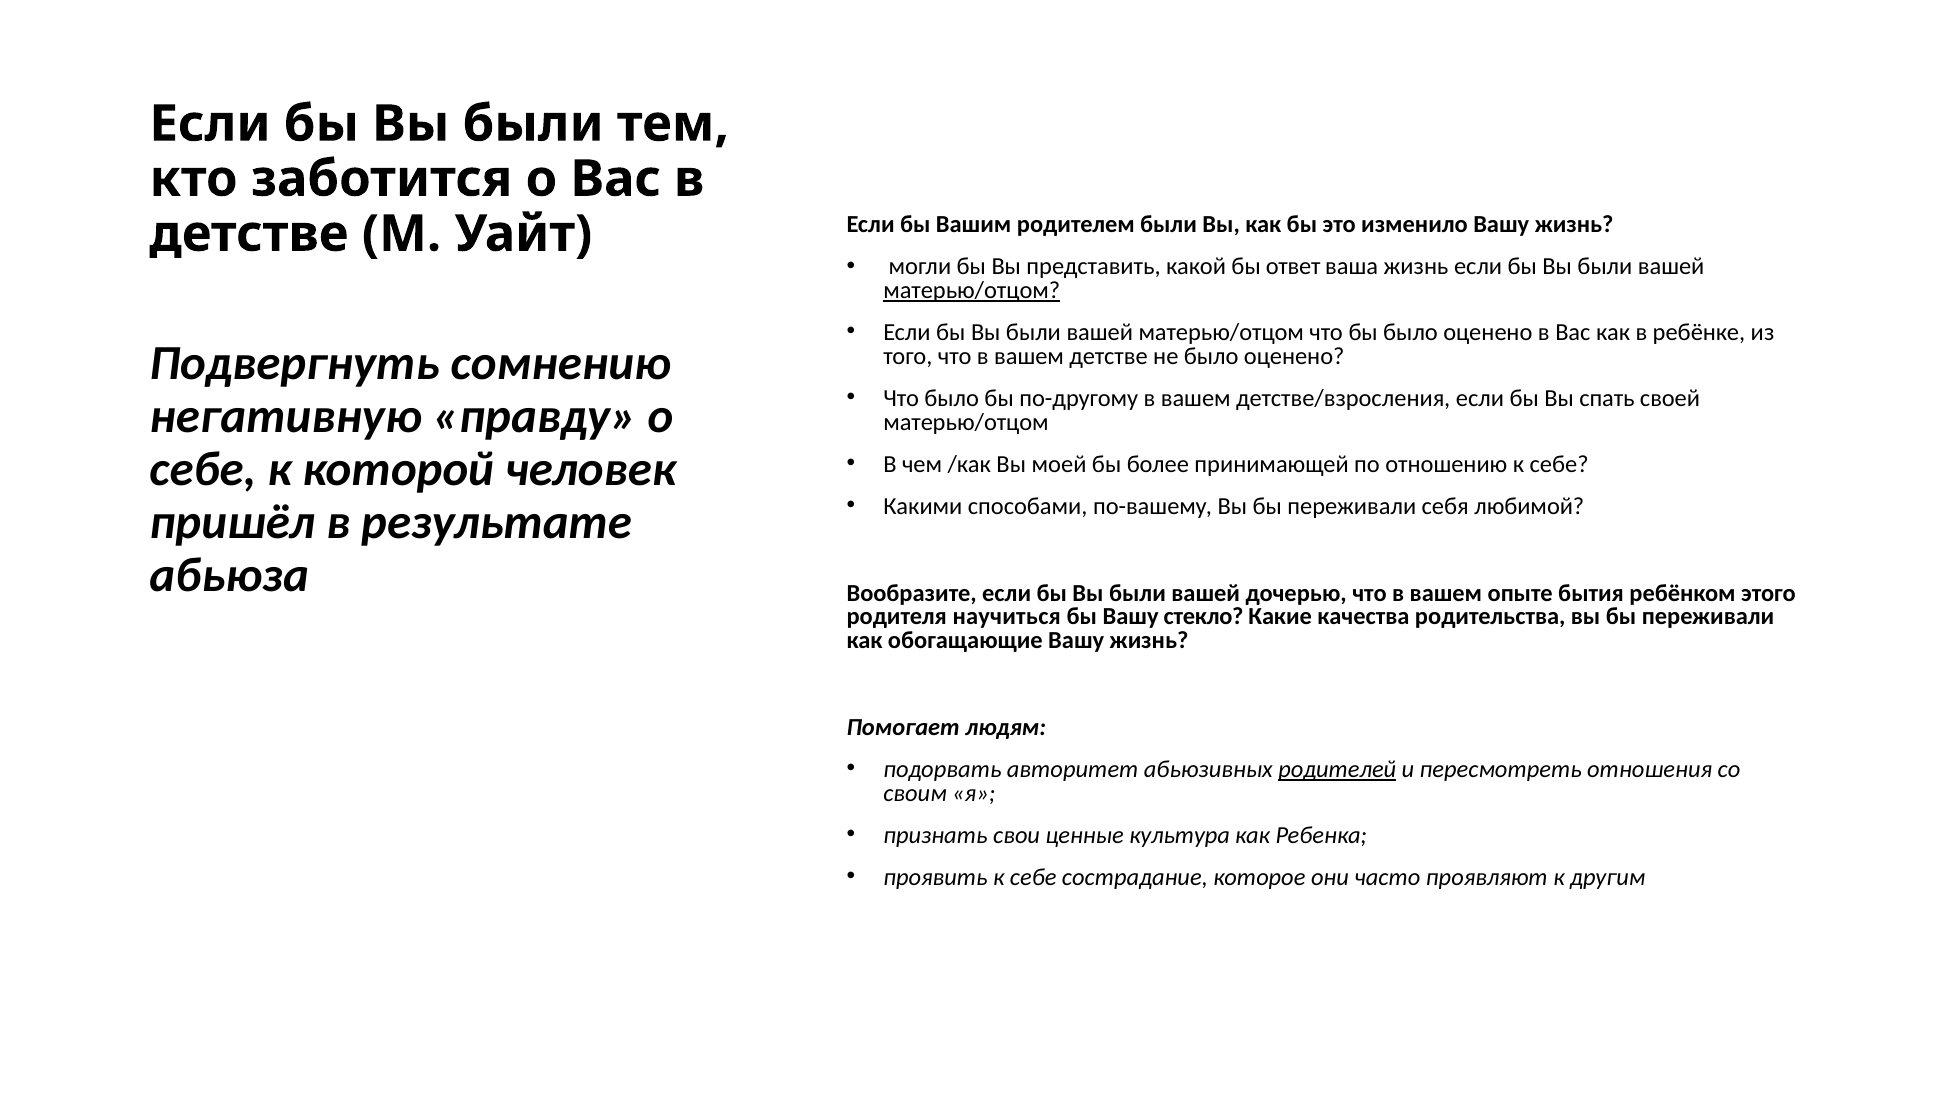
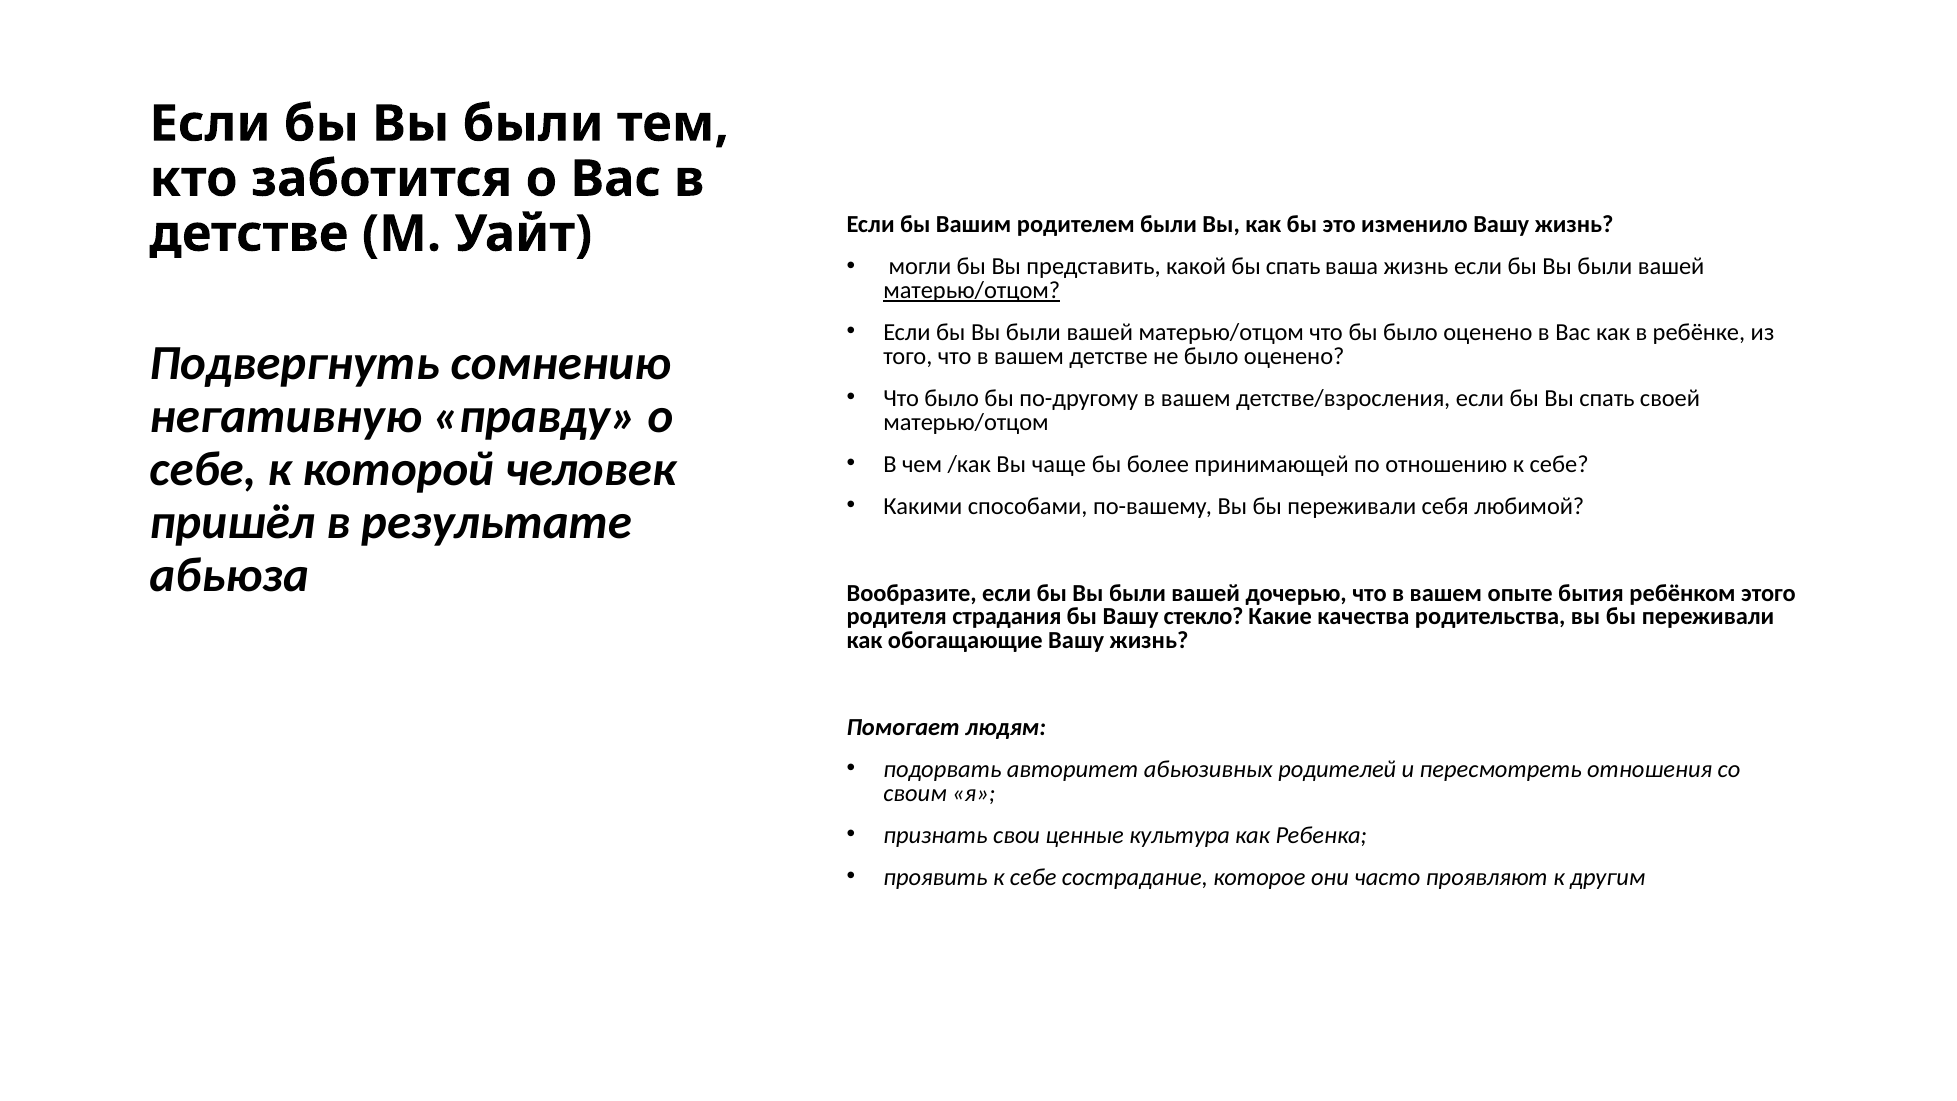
бы ответ: ответ -> спать
моей: моей -> чаще
научиться: научиться -> страдания
родителей underline: present -> none
